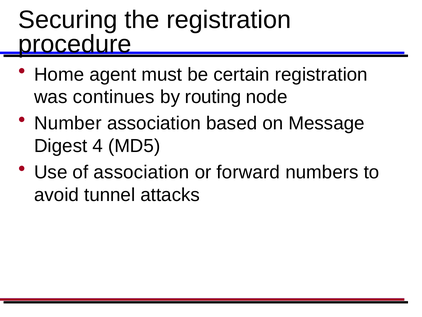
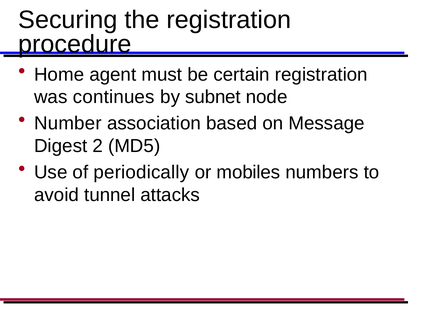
routing: routing -> subnet
4: 4 -> 2
of association: association -> periodically
forward: forward -> mobiles
